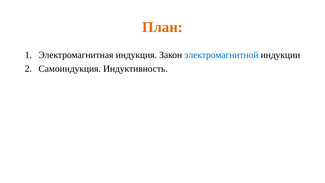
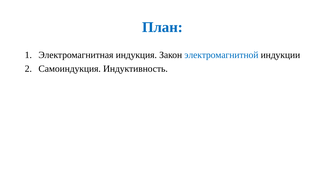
План colour: orange -> blue
